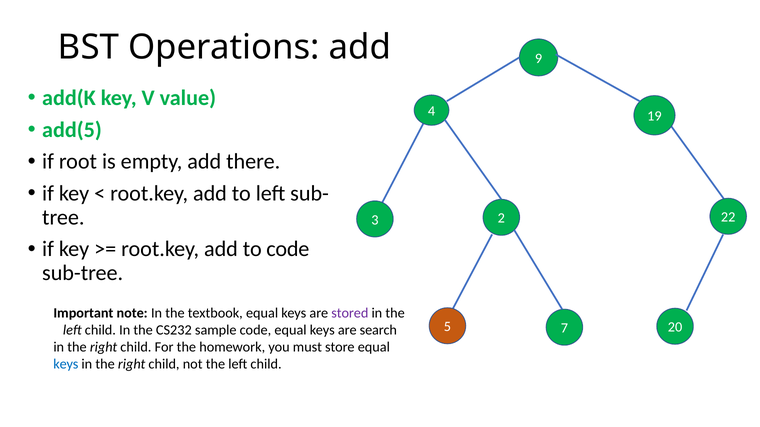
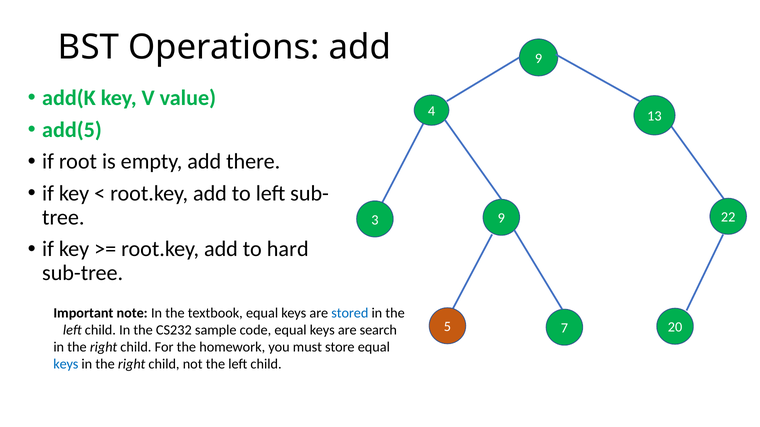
19: 19 -> 13
3 2: 2 -> 9
to code: code -> hard
stored colour: purple -> blue
